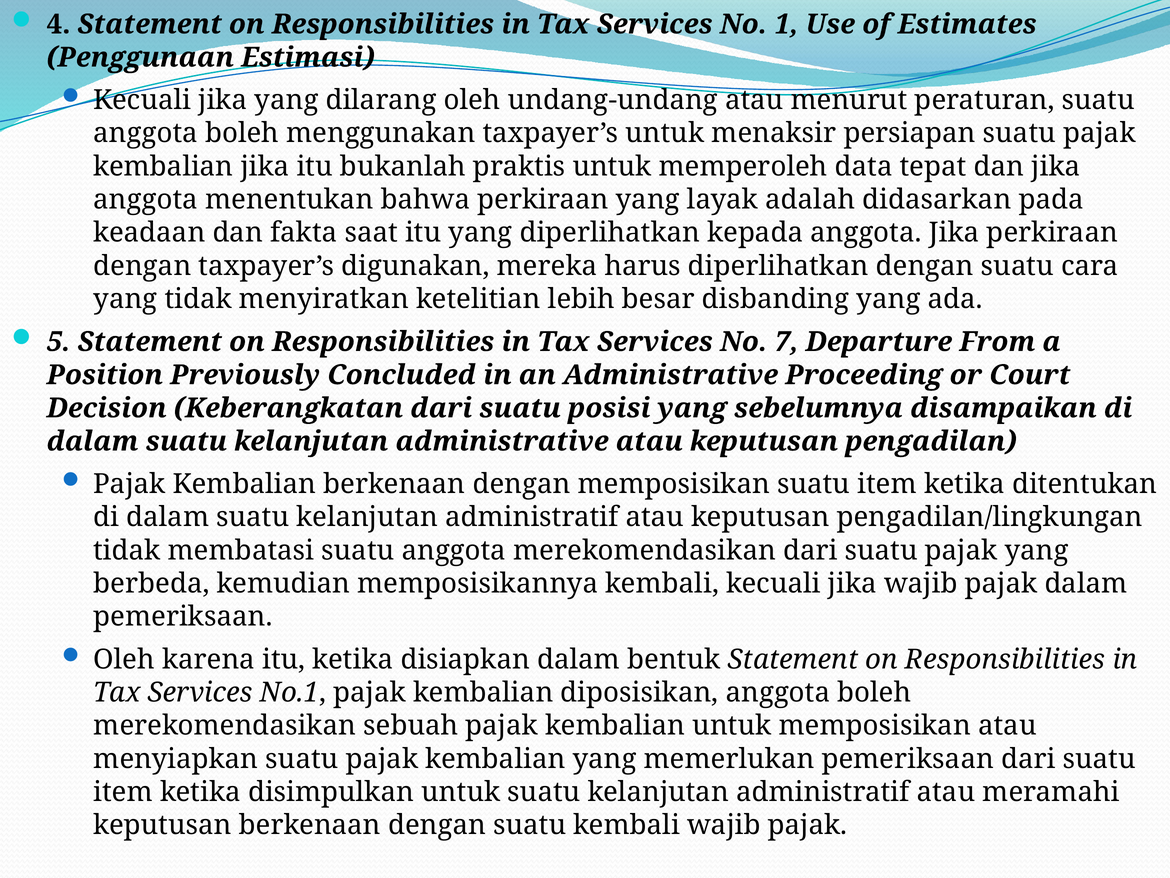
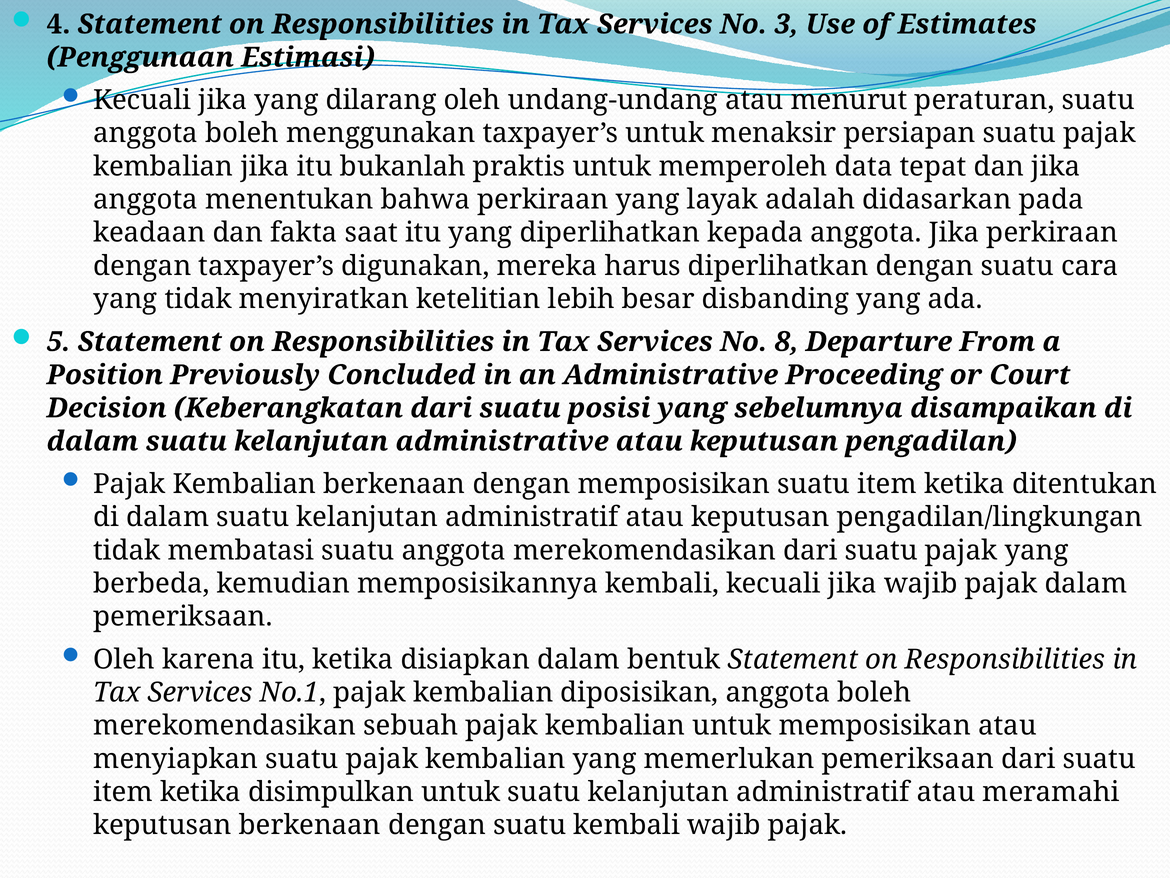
1: 1 -> 3
7: 7 -> 8
